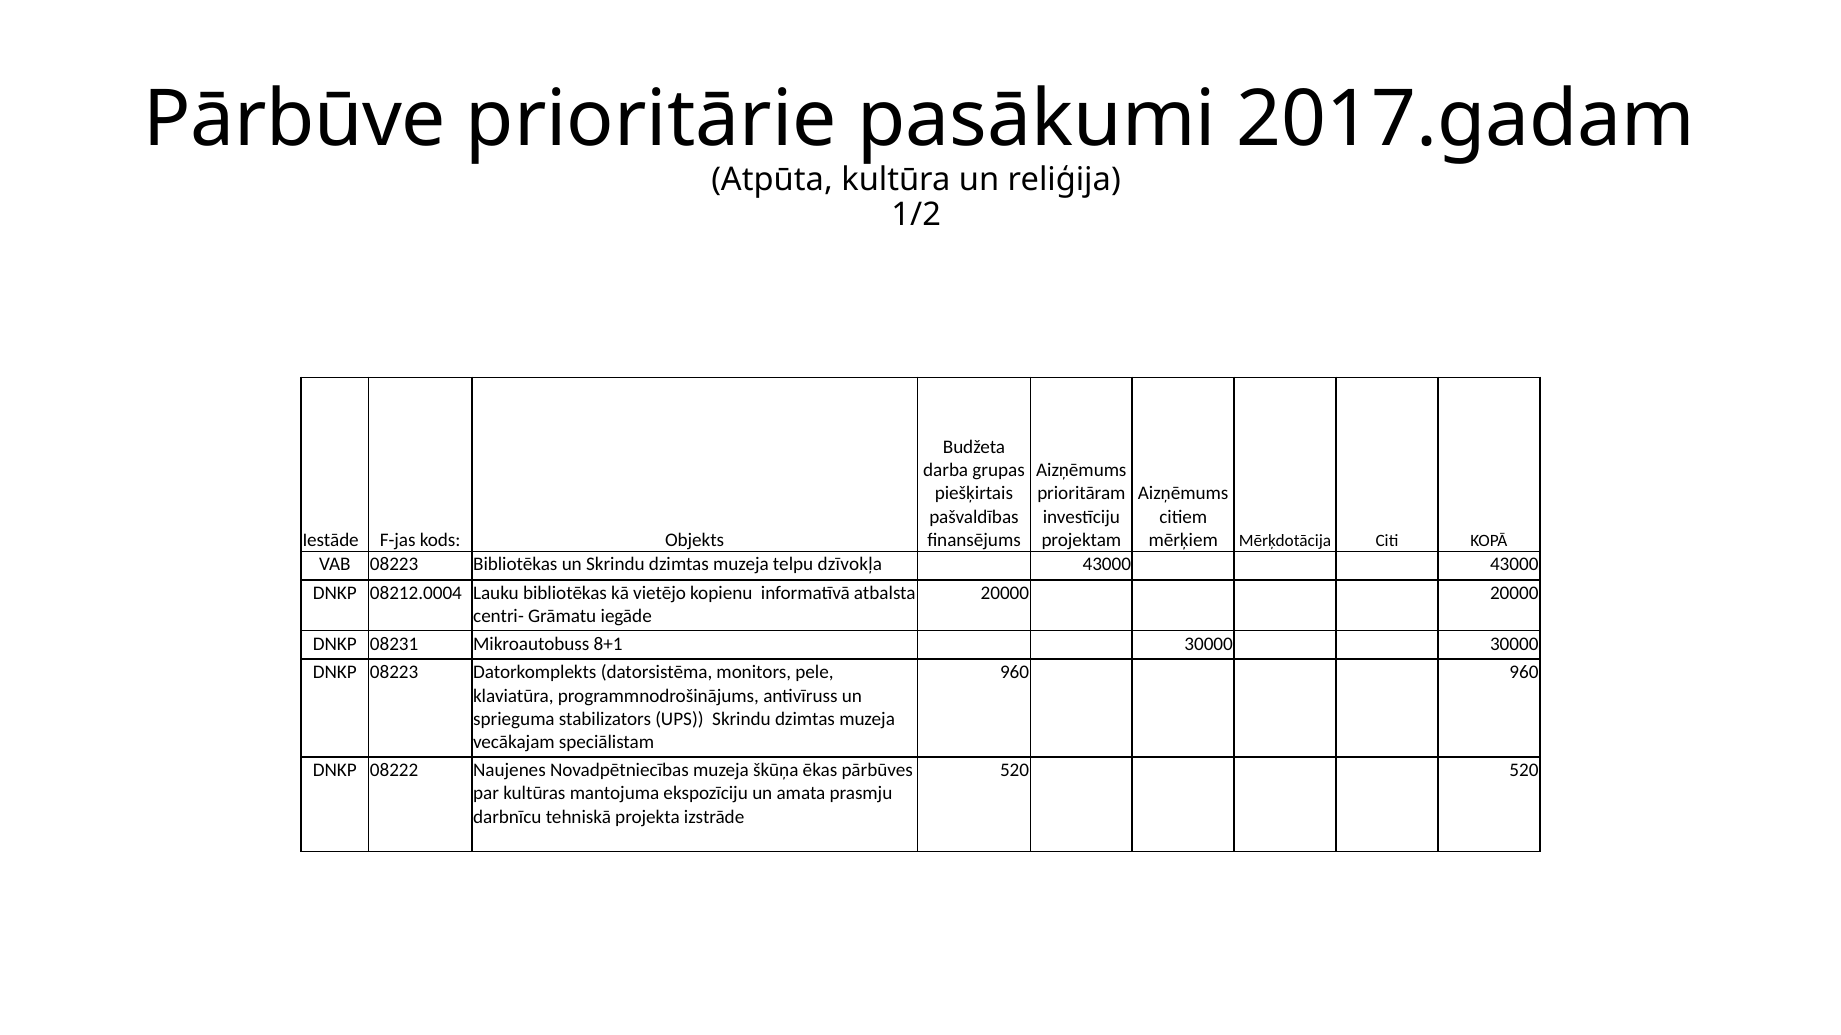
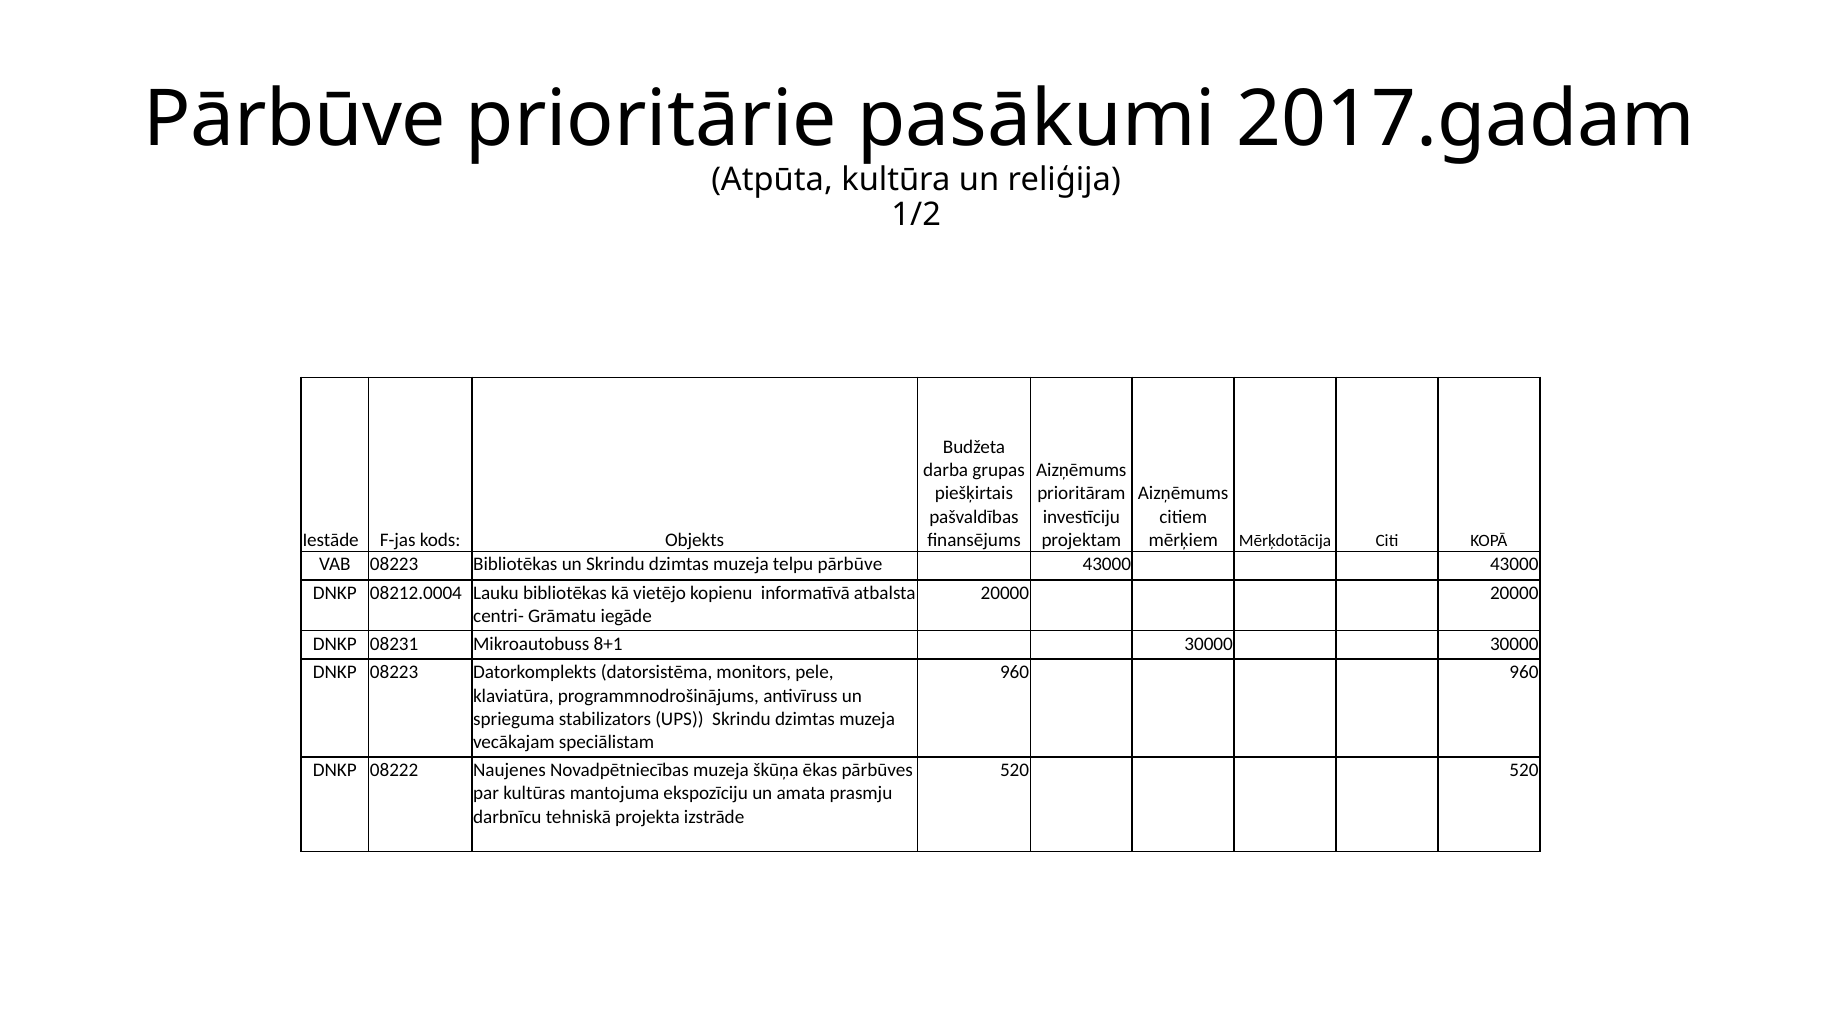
telpu dzīvokļa: dzīvokļa -> pārbūve
